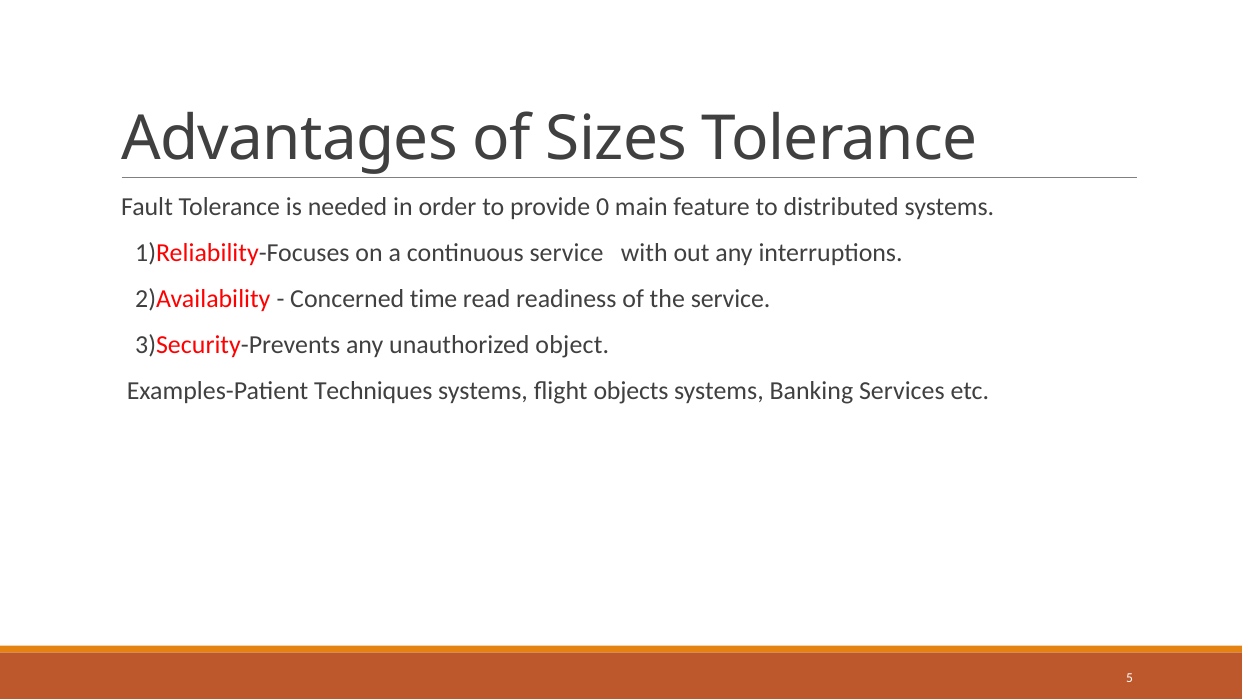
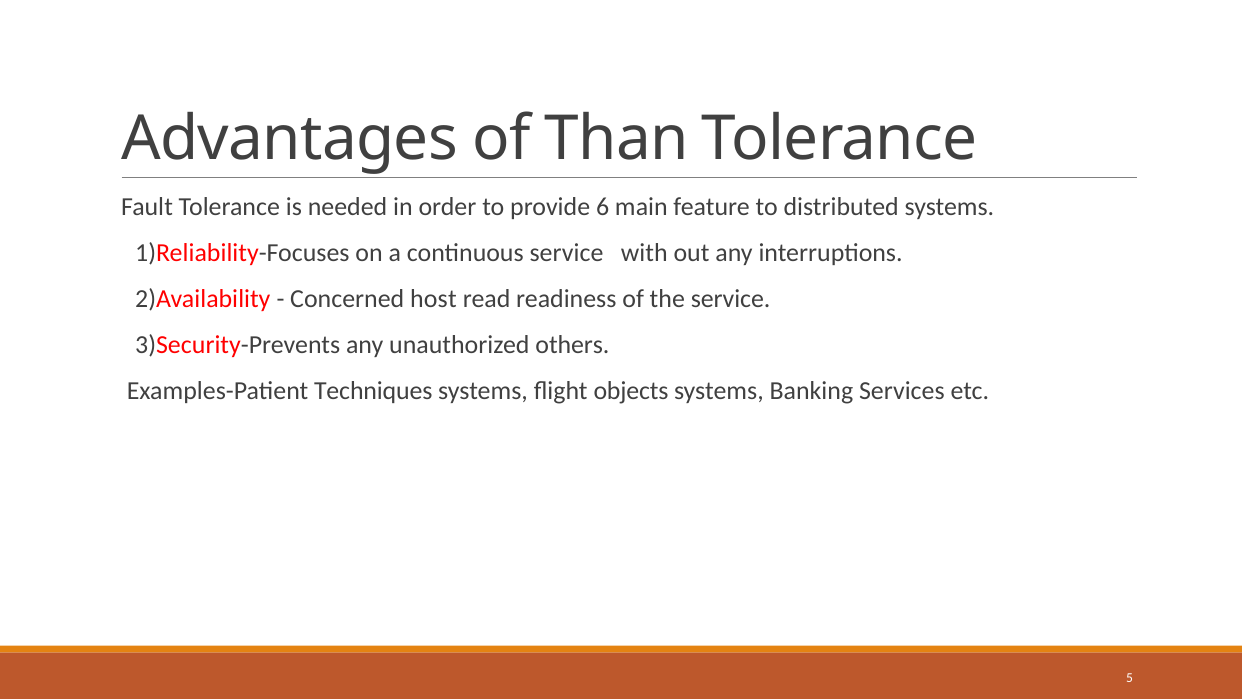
Sizes: Sizes -> Than
0: 0 -> 6
time: time -> host
object: object -> others
